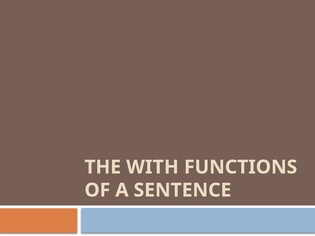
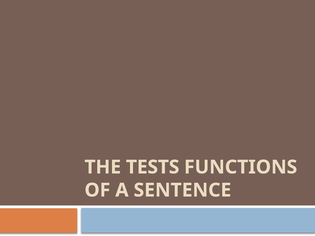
WITH: WITH -> TESTS
